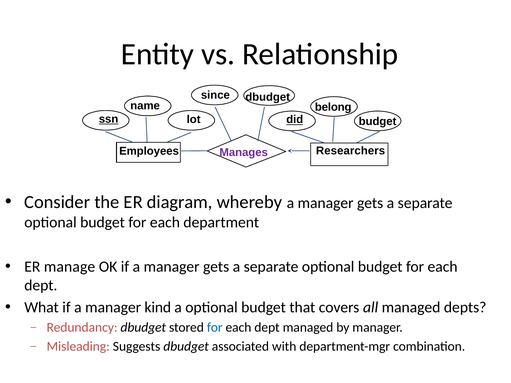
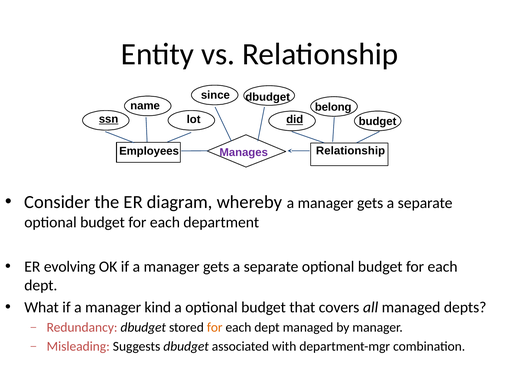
Employees Researchers: Researchers -> Relationship
manage: manage -> evolving
for at (215, 328) colour: blue -> orange
